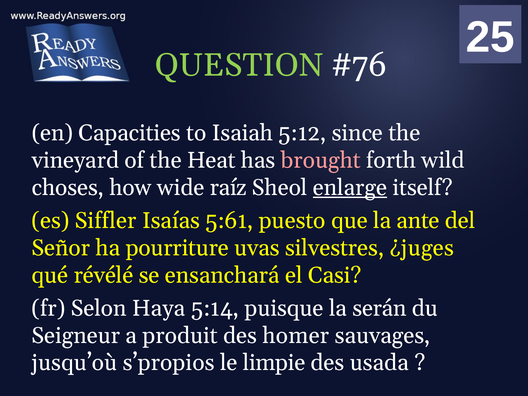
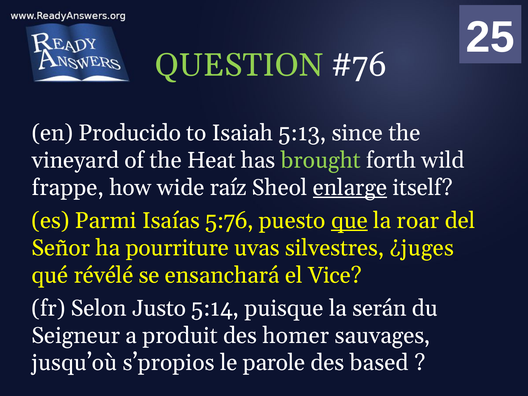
Capacities: Capacities -> Producido
5:12: 5:12 -> 5:13
brought colour: pink -> light green
choses: choses -> frappe
Siffler: Siffler -> Parmi
5:61: 5:61 -> 5:76
que underline: none -> present
ante: ante -> roar
Casi: Casi -> Vice
Haya: Haya -> Justo
limpie: limpie -> parole
usada: usada -> based
